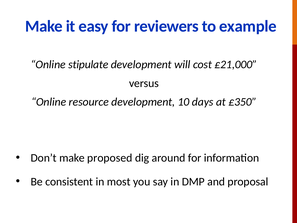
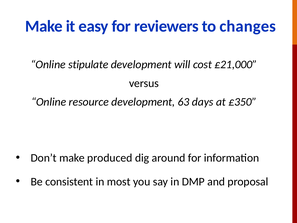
example: example -> changes
10: 10 -> 63
proposed: proposed -> produced
